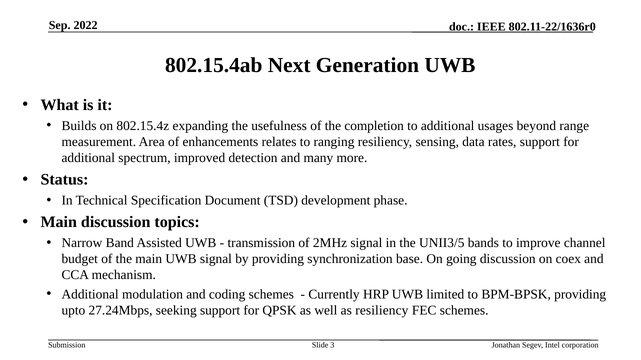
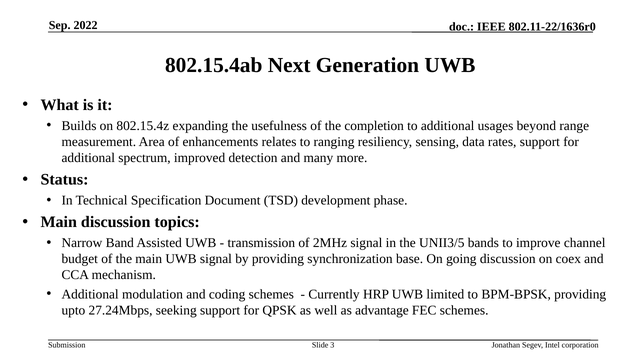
as resiliency: resiliency -> advantage
